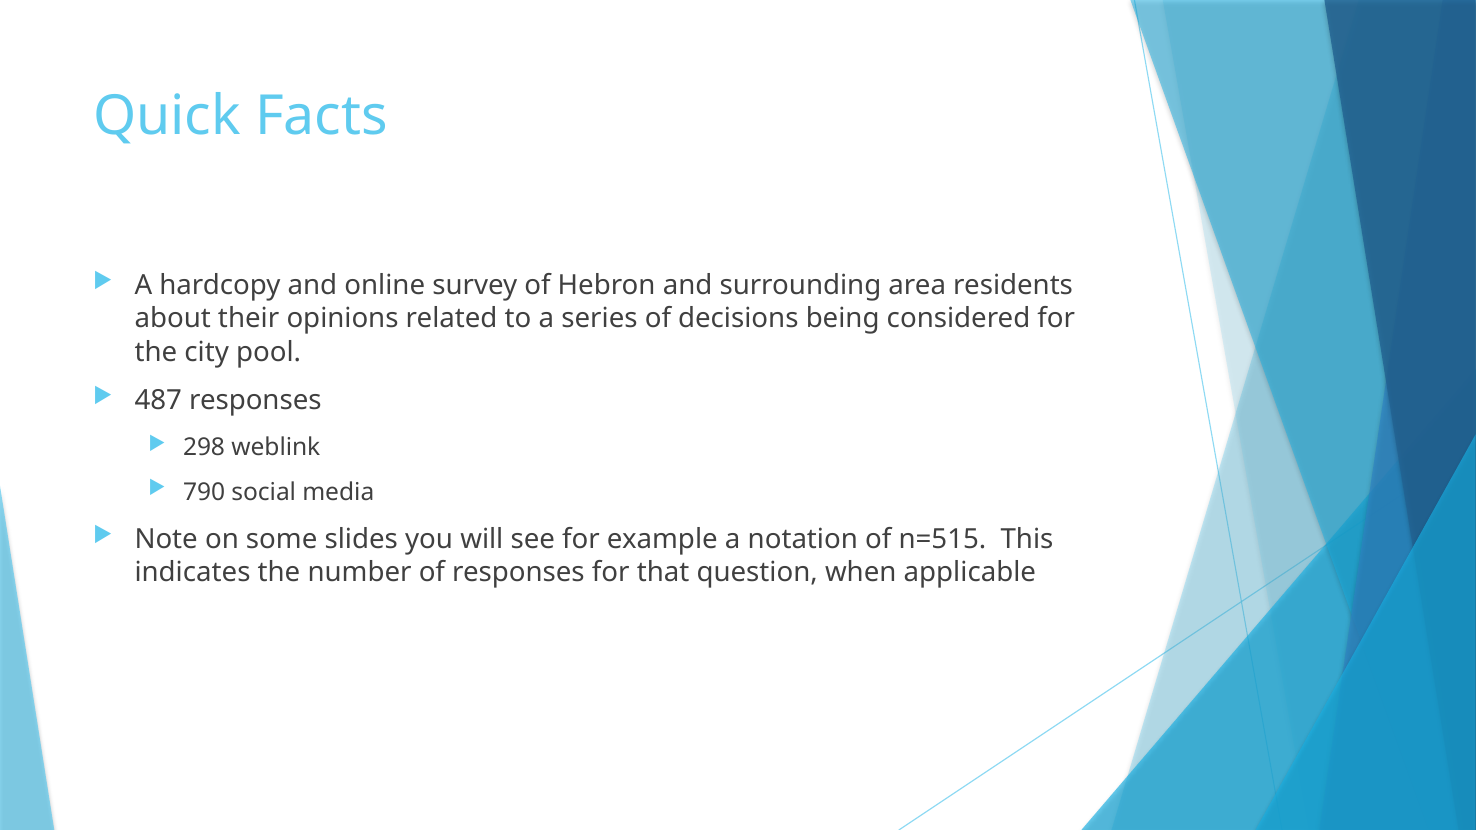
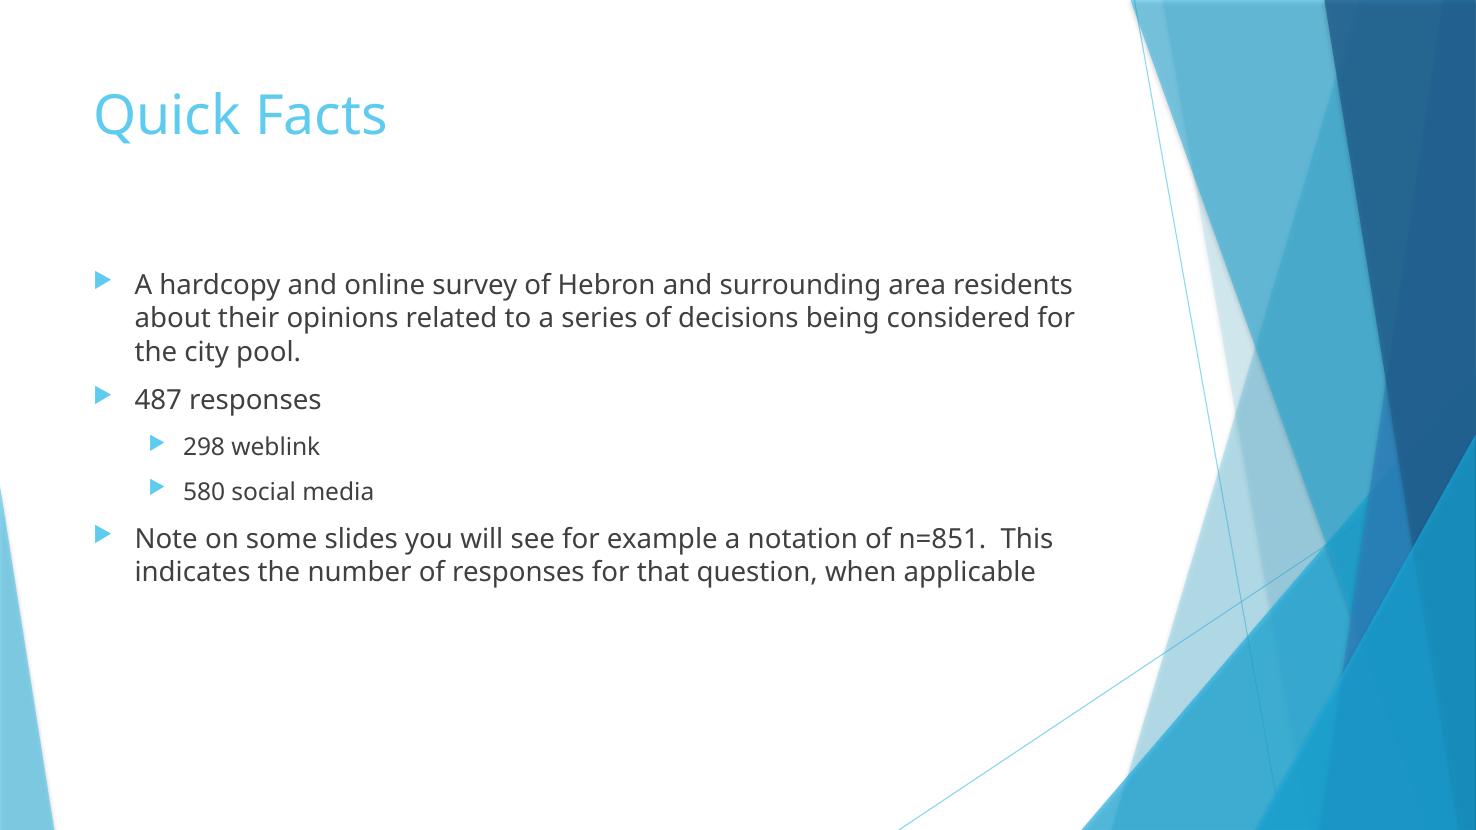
790: 790 -> 580
n=515: n=515 -> n=851
